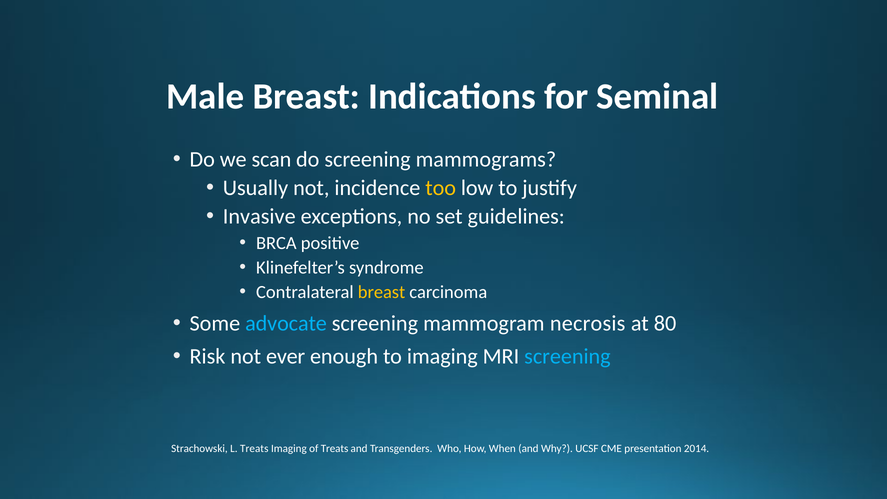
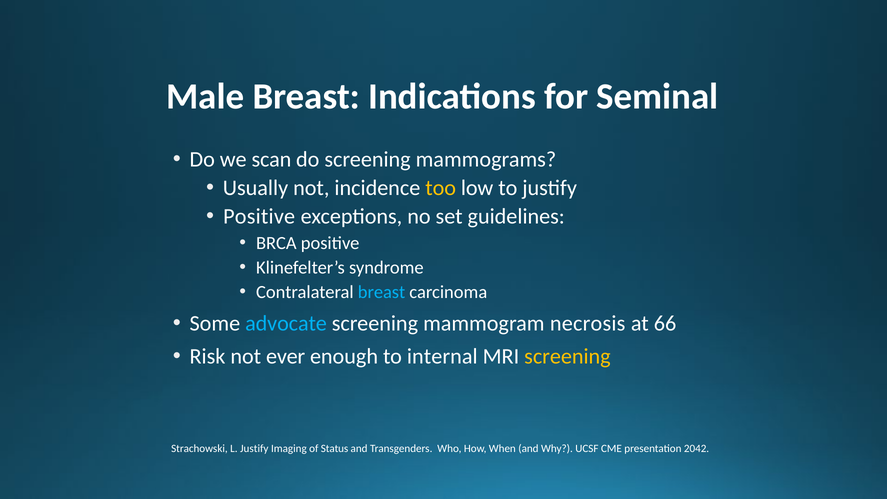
Invasive at (259, 216): Invasive -> Positive
breast at (382, 292) colour: yellow -> light blue
80: 80 -> 66
to imaging: imaging -> internal
screening at (567, 356) colour: light blue -> yellow
L Treats: Treats -> Justify
of Treats: Treats -> Status
2014: 2014 -> 2042
